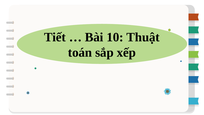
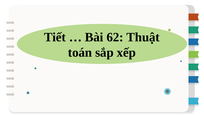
10: 10 -> 62
